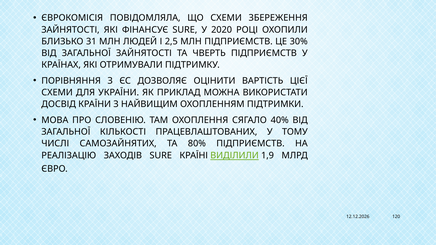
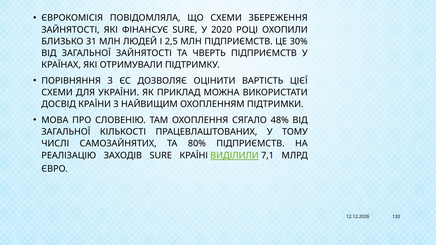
40%: 40% -> 48%
1,9: 1,9 -> 7,1
